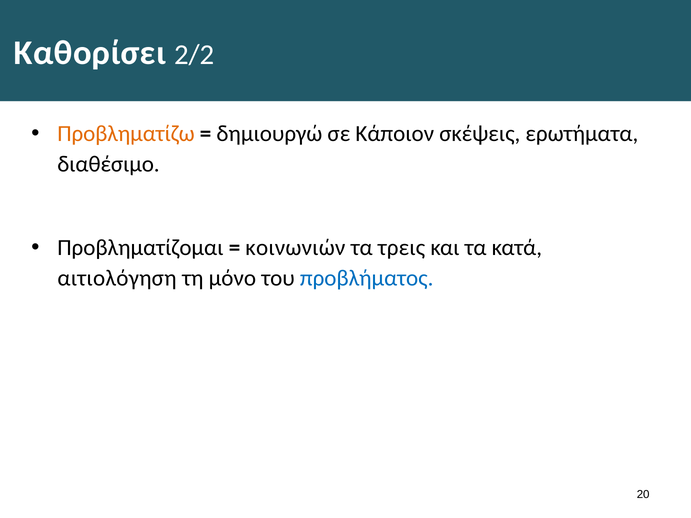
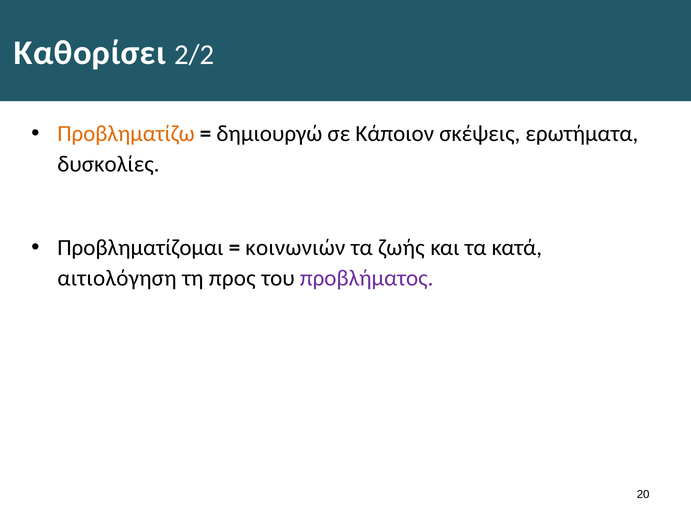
διαθέσιμο: διαθέσιμο -> δυσκολίες
τρεις: τρεις -> ζωής
μόνο: μόνο -> προς
προβλήματος colour: blue -> purple
